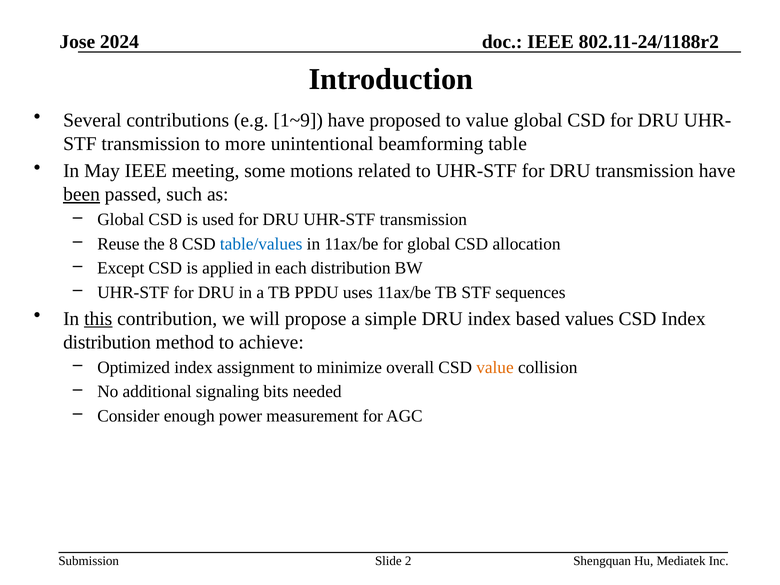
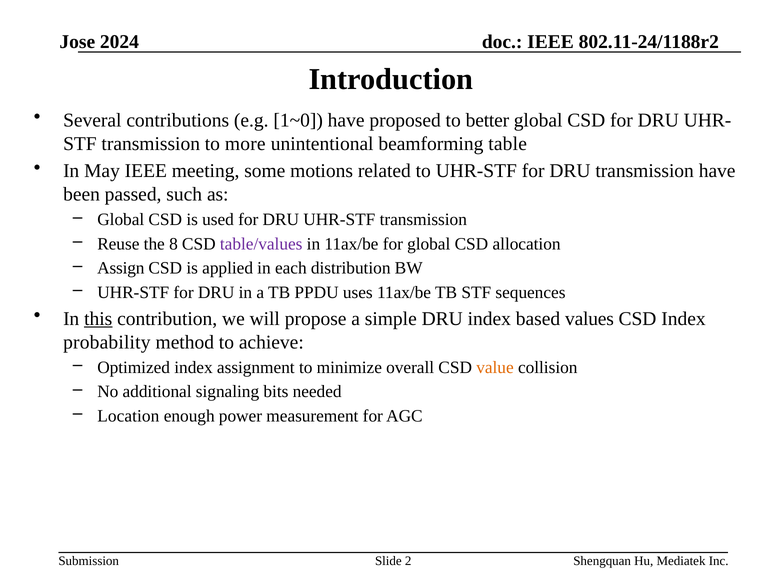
1~9: 1~9 -> 1~0
to value: value -> better
been underline: present -> none
table/values colour: blue -> purple
Except: Except -> Assign
distribution at (107, 342): distribution -> probability
Consider: Consider -> Location
